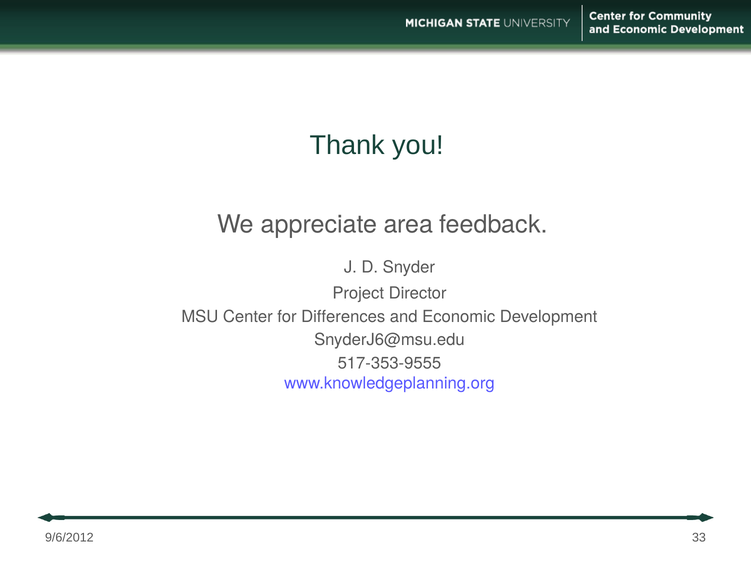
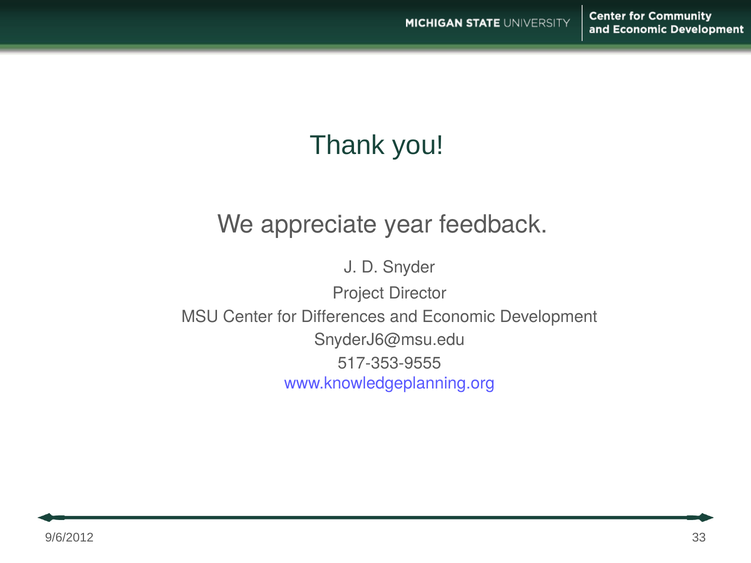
area: area -> year
